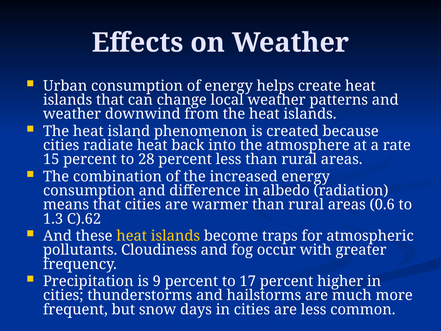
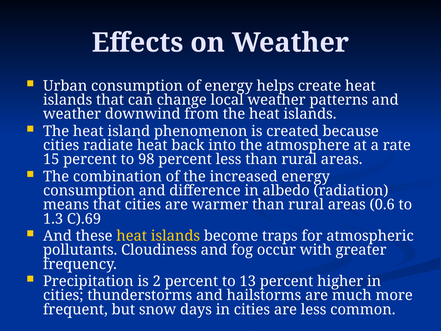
28: 28 -> 98
C).62: C).62 -> C).69
9: 9 -> 2
17: 17 -> 13
